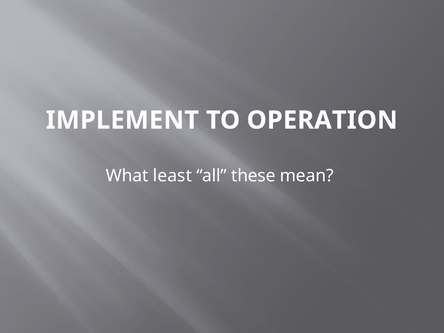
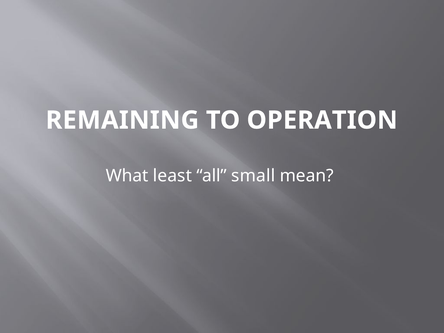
IMPLEMENT: IMPLEMENT -> REMAINING
these: these -> small
